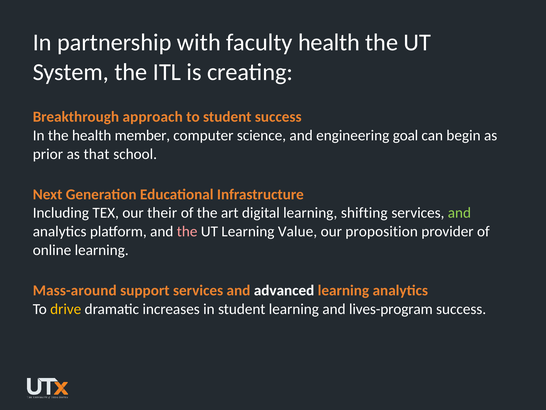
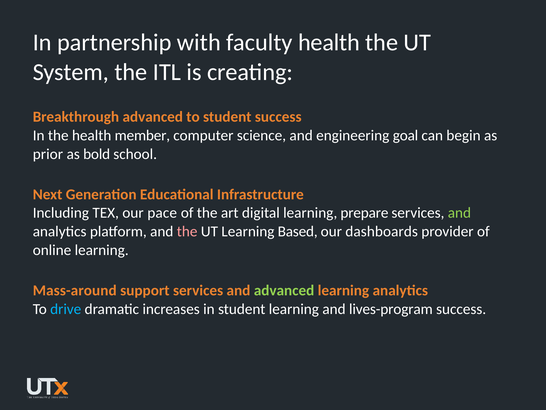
Breakthrough approach: approach -> advanced
that: that -> bold
their: their -> pace
shifting: shifting -> prepare
Value: Value -> Based
proposition: proposition -> dashboards
advanced at (284, 290) colour: white -> light green
drive colour: yellow -> light blue
